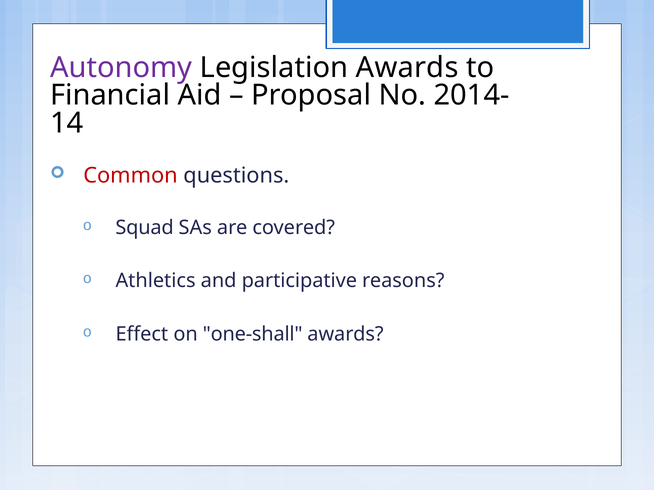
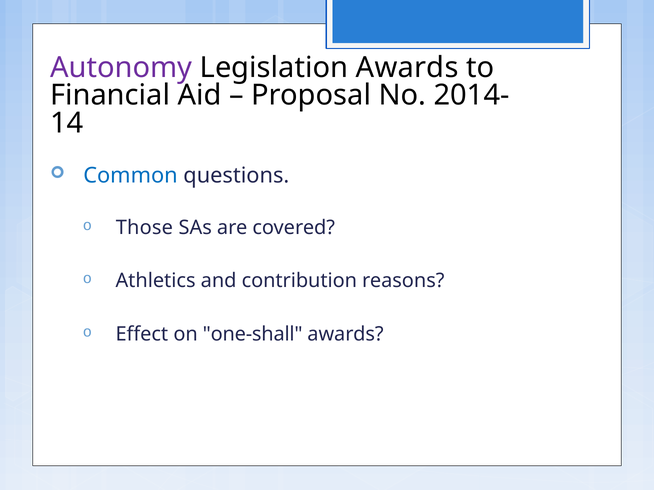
Common colour: red -> blue
Squad: Squad -> Those
participative: participative -> contribution
